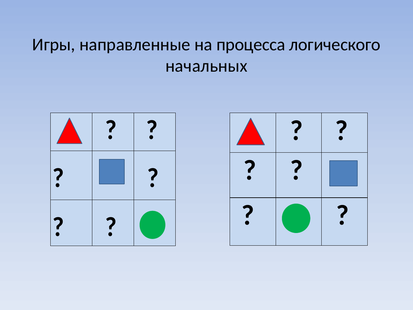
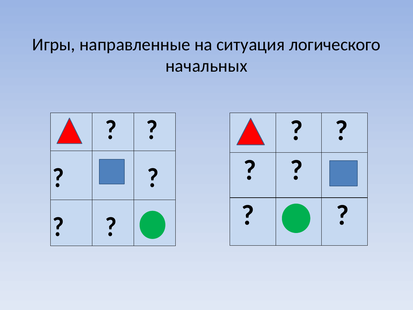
процесса: процесса -> ситуация
